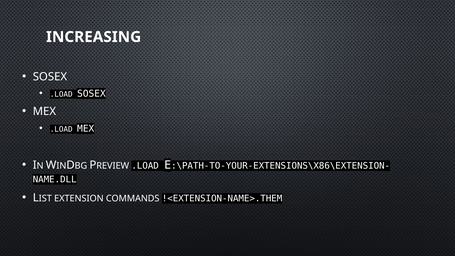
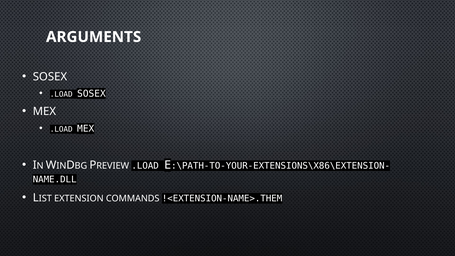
INCREASING: INCREASING -> ARGUMENTS
